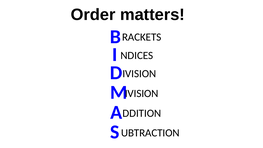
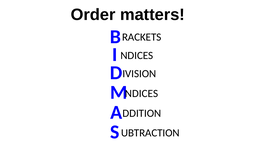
IVISION at (142, 93): IVISION -> NDICES
